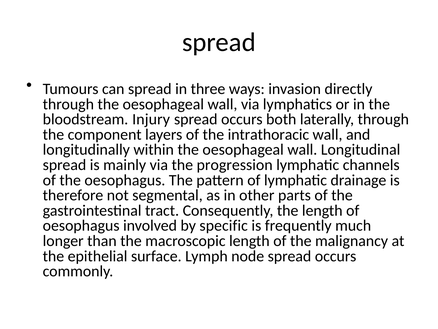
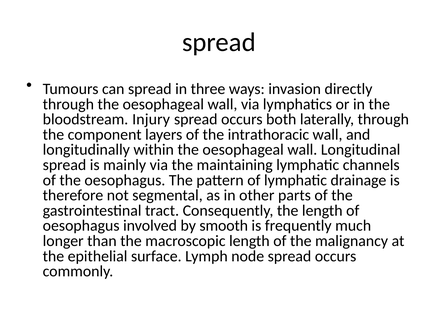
progression: progression -> maintaining
specific: specific -> smooth
